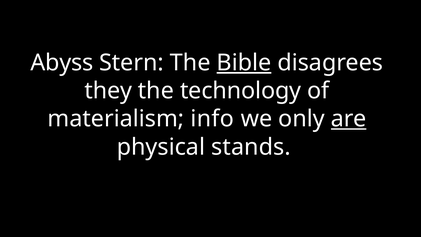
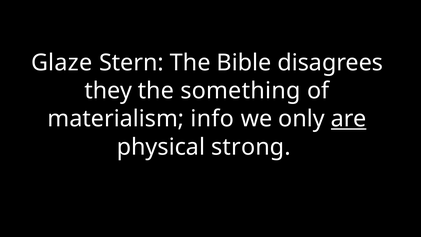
Abyss: Abyss -> Glaze
Bible underline: present -> none
technology: technology -> something
stands: stands -> strong
